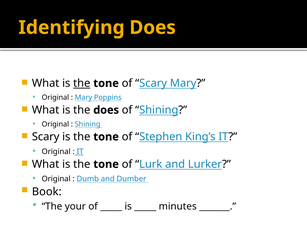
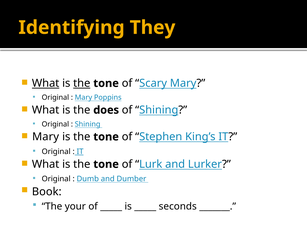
Identifying Does: Does -> They
What at (46, 83) underline: none -> present
Scary at (46, 137): Scary -> Mary
minutes: minutes -> seconds
